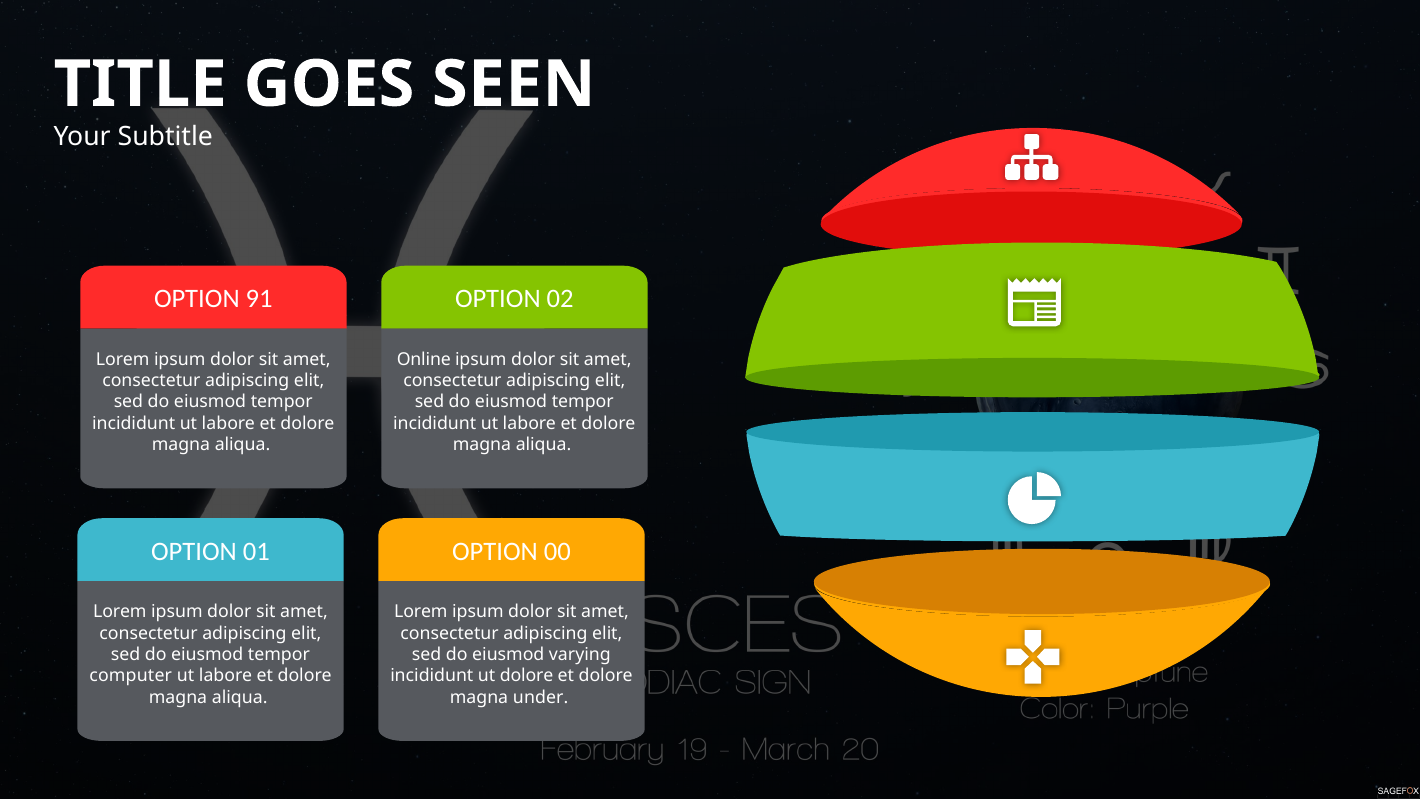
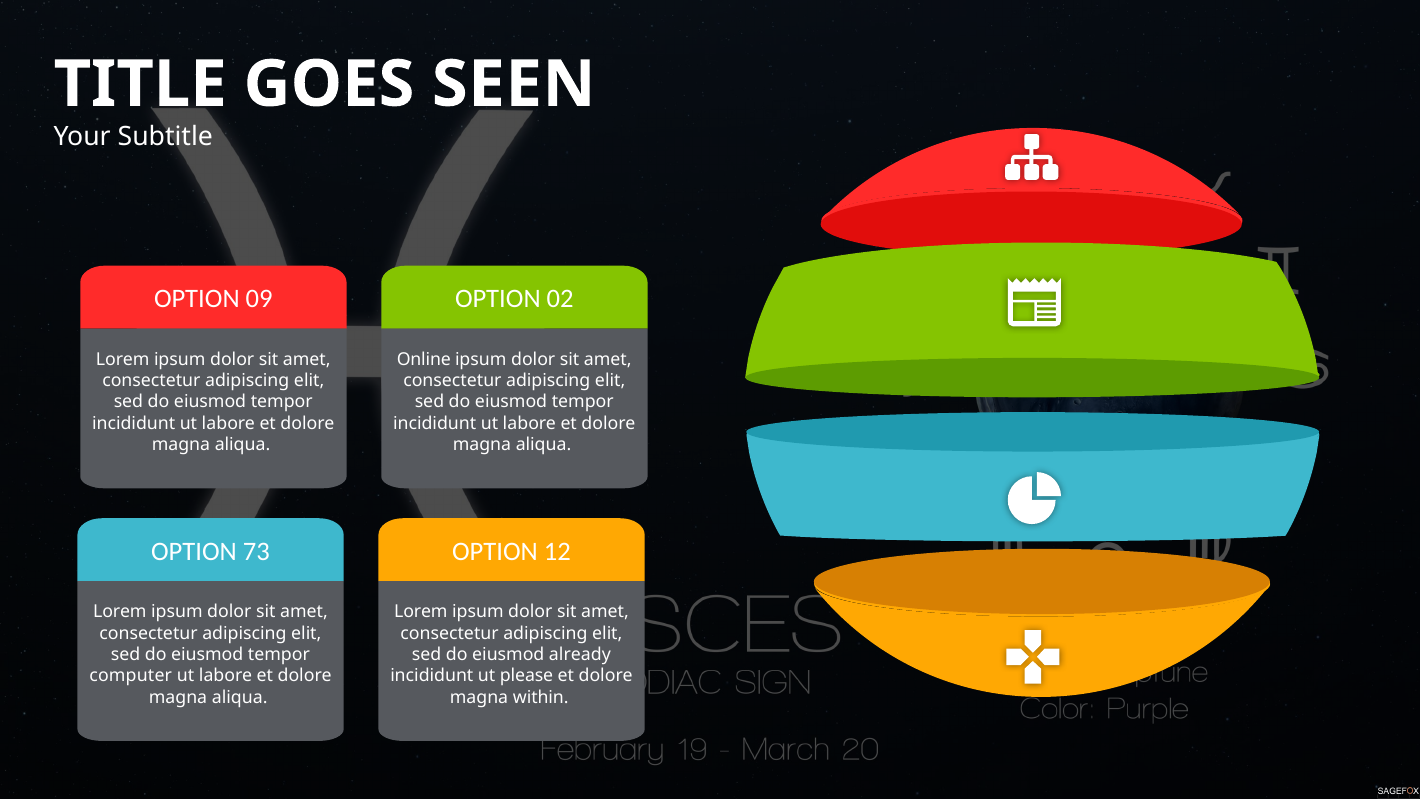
91: 91 -> 09
01: 01 -> 73
00: 00 -> 12
varying: varying -> already
ut dolore: dolore -> please
under: under -> within
